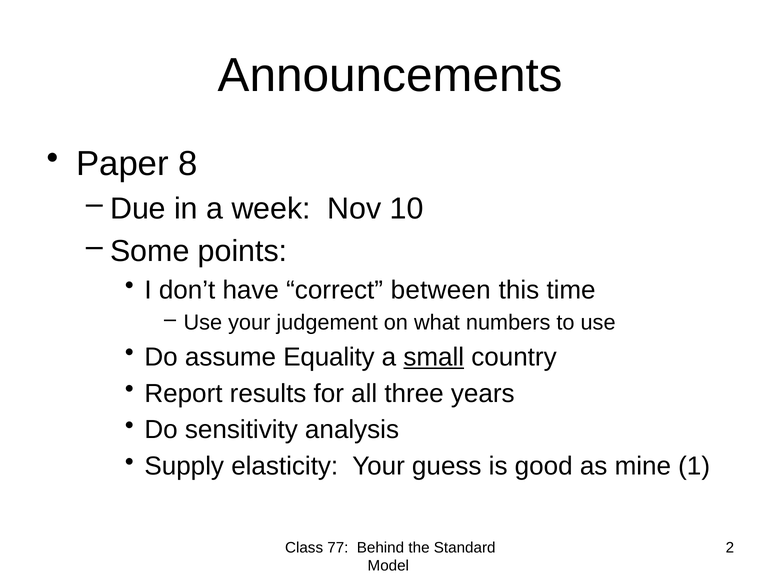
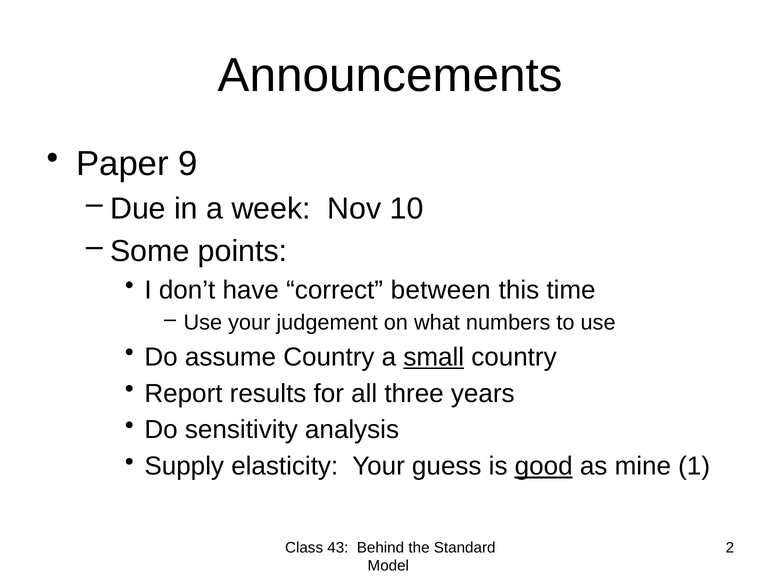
8: 8 -> 9
assume Equality: Equality -> Country
good underline: none -> present
77: 77 -> 43
